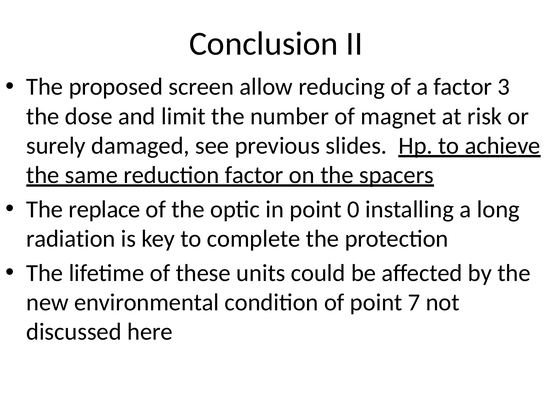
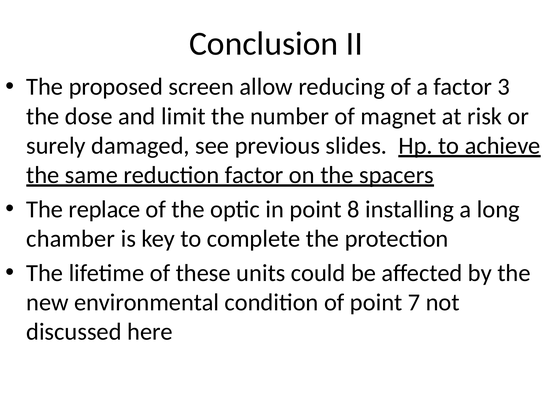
0: 0 -> 8
radiation: radiation -> chamber
